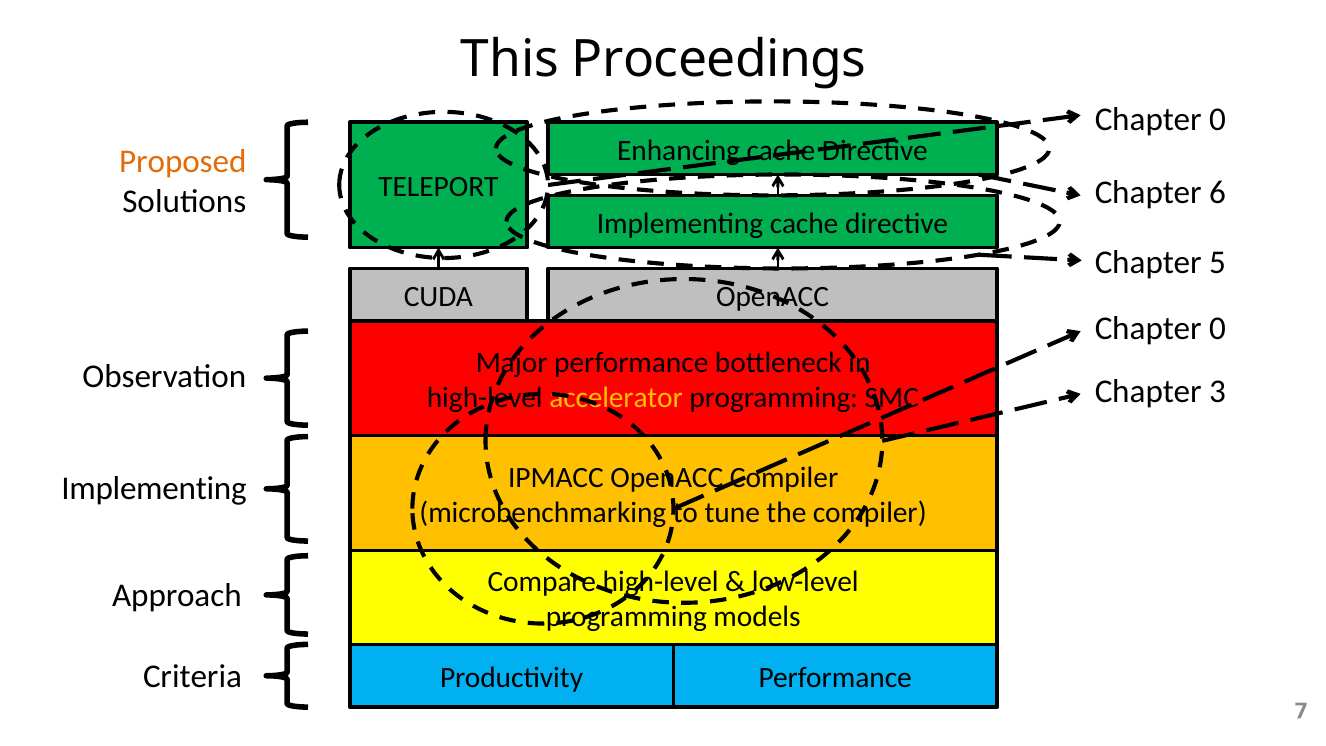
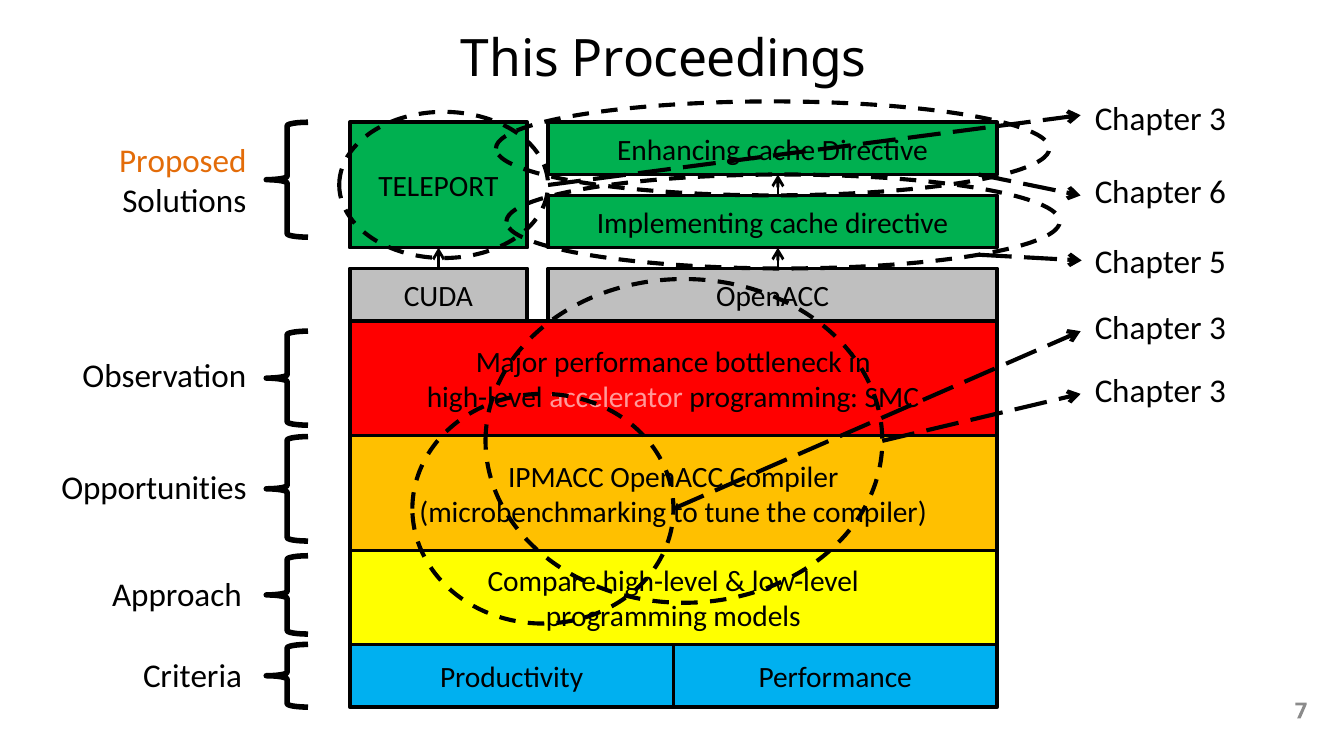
0 at (1218, 120): 0 -> 3
0 at (1218, 329): 0 -> 3
accelerator colour: yellow -> pink
Implementing at (154, 488): Implementing -> Opportunities
